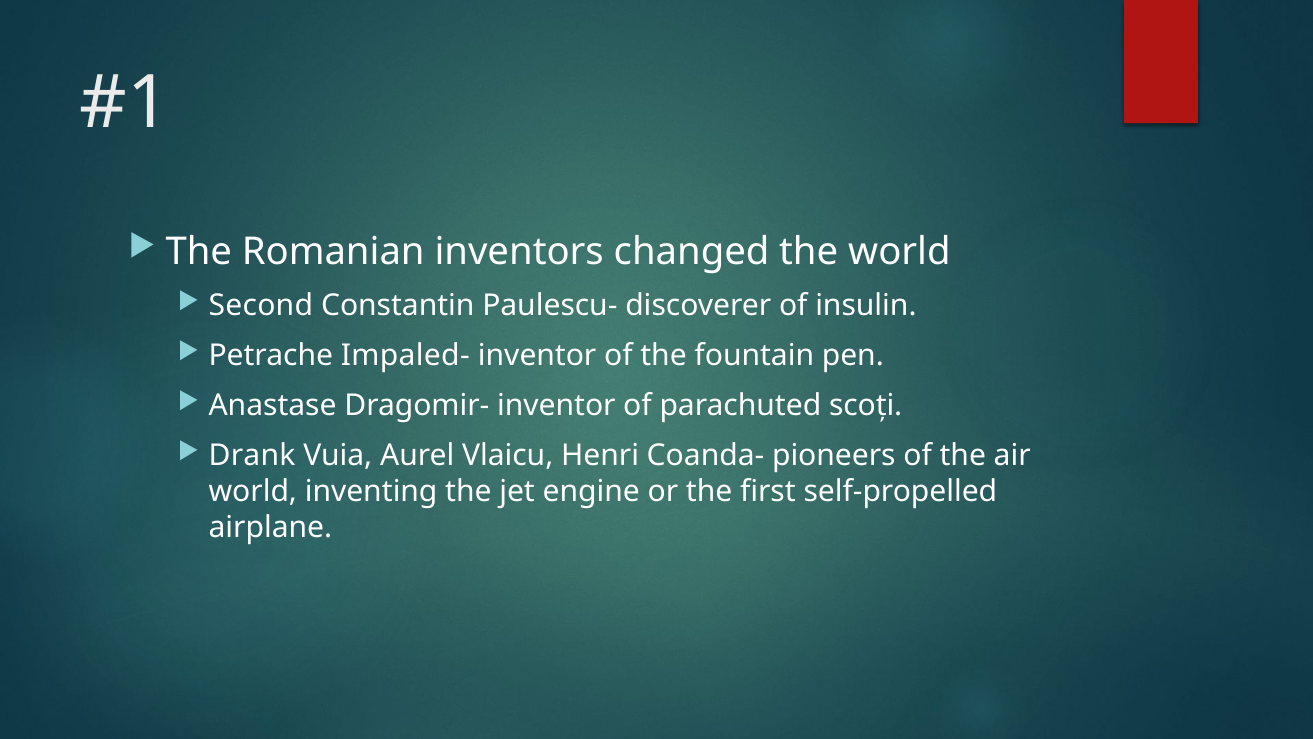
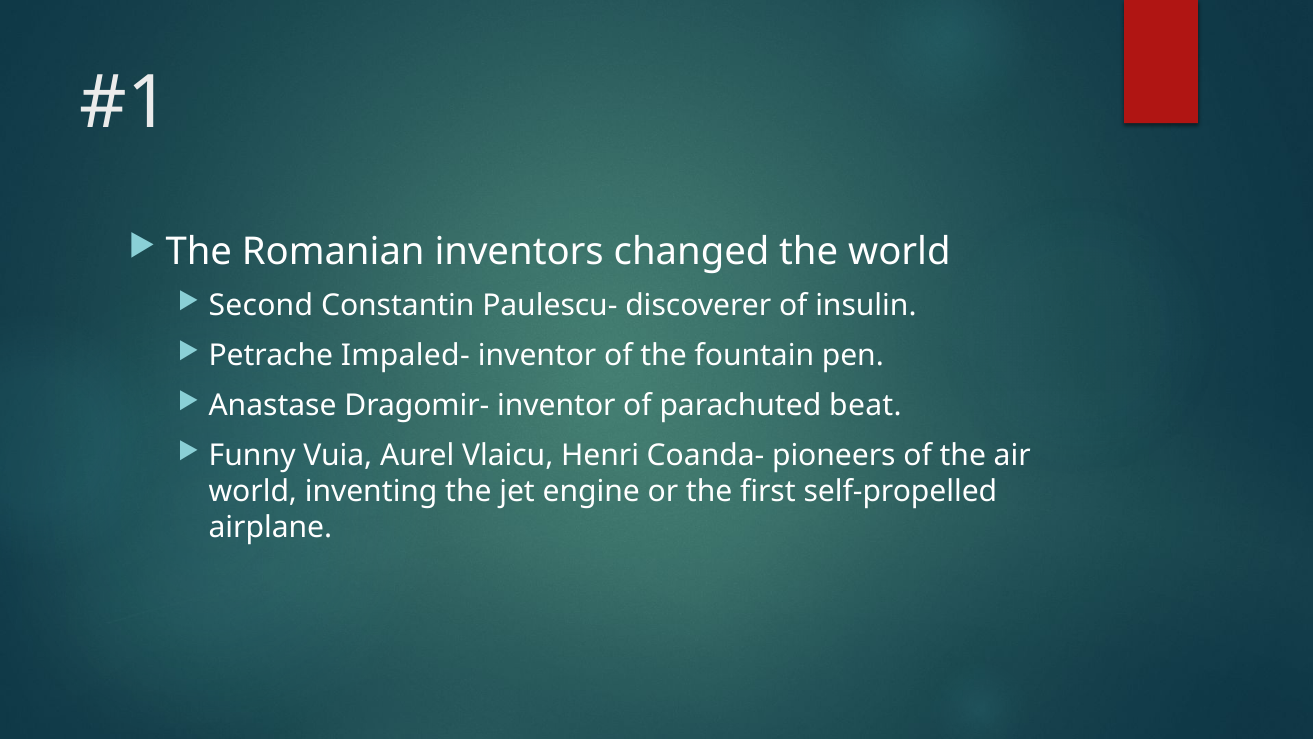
scoți: scoți -> beat
Drank: Drank -> Funny
